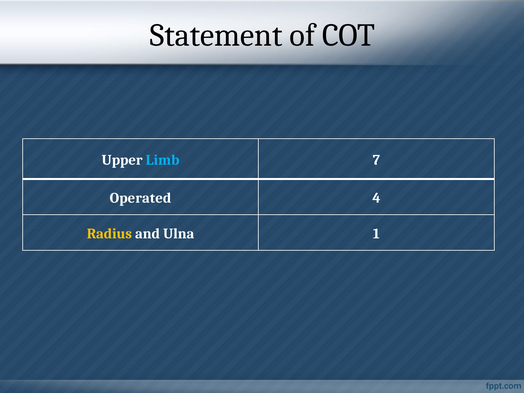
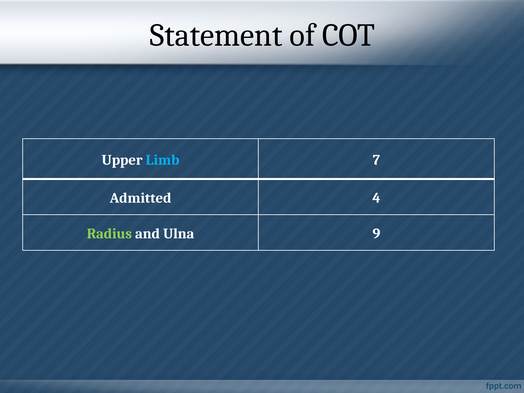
Operated: Operated -> Admitted
Radius colour: yellow -> light green
1: 1 -> 9
